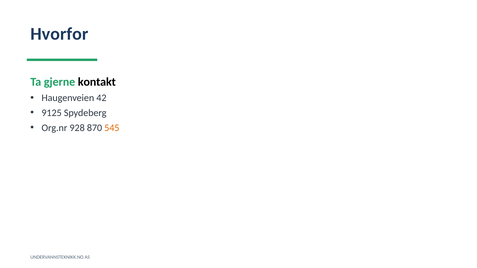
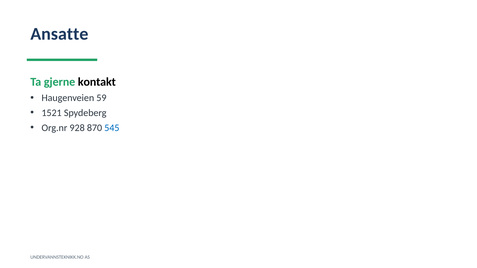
Hvorfor: Hvorfor -> Ansatte
42: 42 -> 59
9125: 9125 -> 1521
545 colour: orange -> blue
